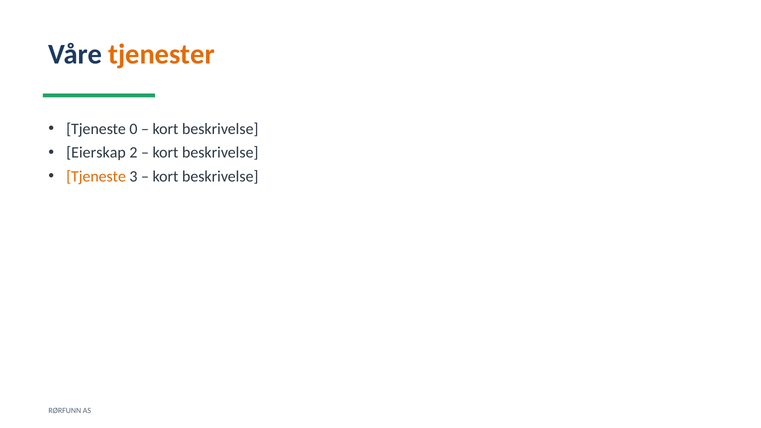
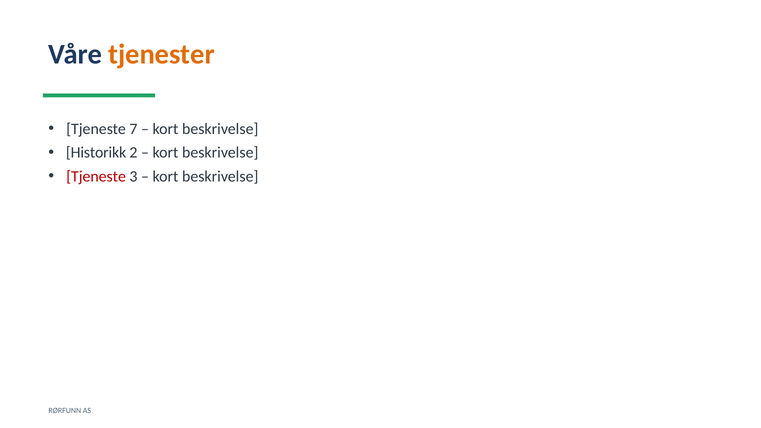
0: 0 -> 7
Eierskap: Eierskap -> Historikk
Tjeneste at (96, 176) colour: orange -> red
